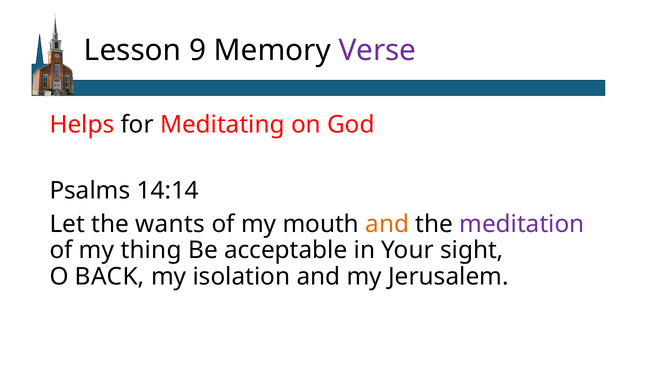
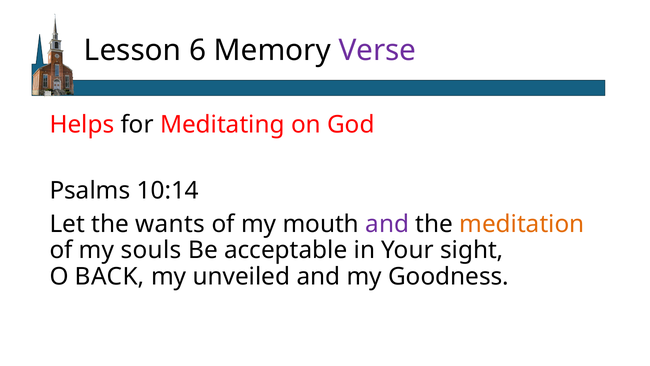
9: 9 -> 6
14:14: 14:14 -> 10:14
and at (387, 224) colour: orange -> purple
meditation colour: purple -> orange
thing: thing -> souls
isolation: isolation -> unveiled
Jerusalem: Jerusalem -> Goodness
